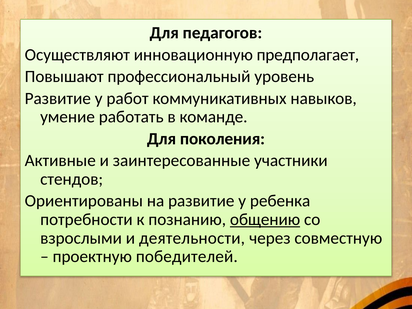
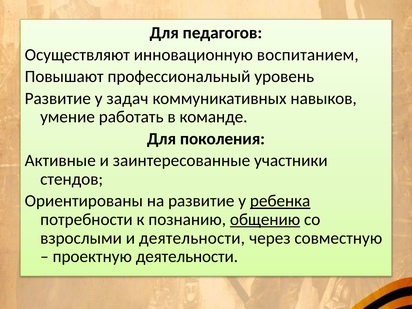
предполагает: предполагает -> воспитанием
работ: работ -> задач
ребенка underline: none -> present
проектную победителей: победителей -> деятельности
